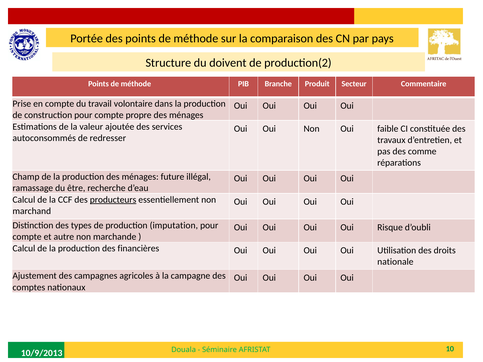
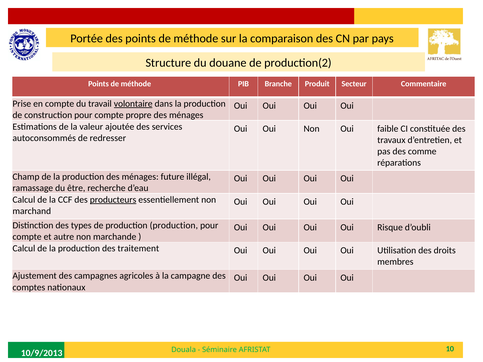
doivent: doivent -> douane
volontaire underline: none -> present
production imputation: imputation -> production
financières: financières -> traitement
nationale: nationale -> membres
